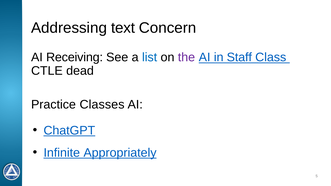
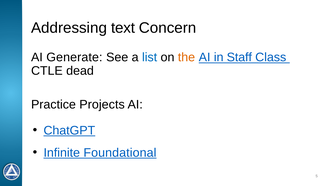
Receiving: Receiving -> Generate
the colour: purple -> orange
Classes: Classes -> Projects
Appropriately: Appropriately -> Foundational
